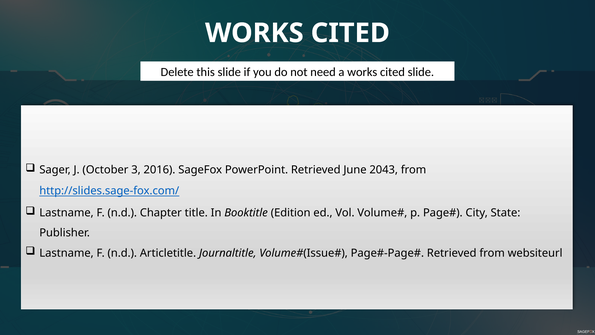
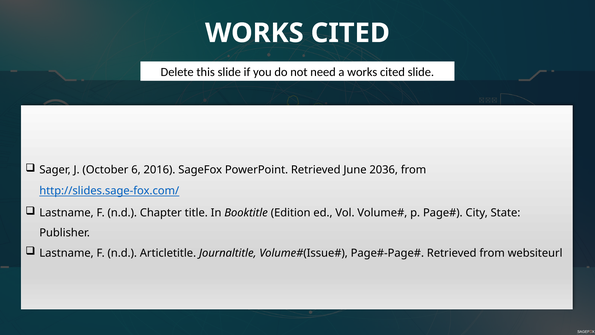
3: 3 -> 6
2043: 2043 -> 2036
